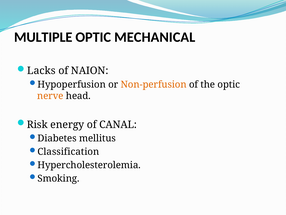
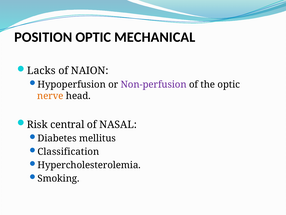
MULTIPLE: MULTIPLE -> POSITION
Non-perfusion colour: orange -> purple
energy: energy -> central
CANAL: CANAL -> NASAL
